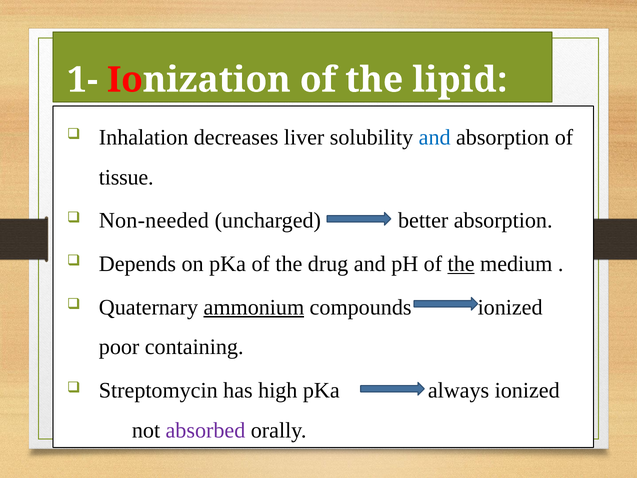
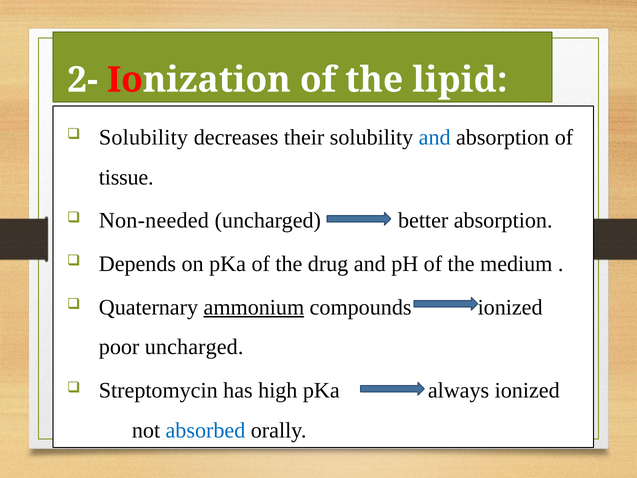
1-: 1- -> 2-
Inhalation at (144, 137): Inhalation -> Solubility
liver: liver -> their
the at (461, 264) underline: present -> none
poor containing: containing -> uncharged
absorbed colour: purple -> blue
